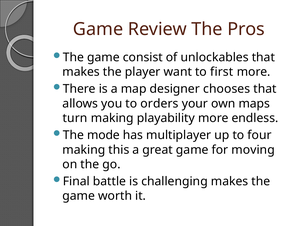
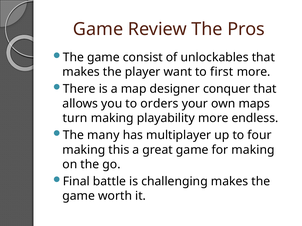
chooses: chooses -> conquer
mode: mode -> many
for moving: moving -> making
